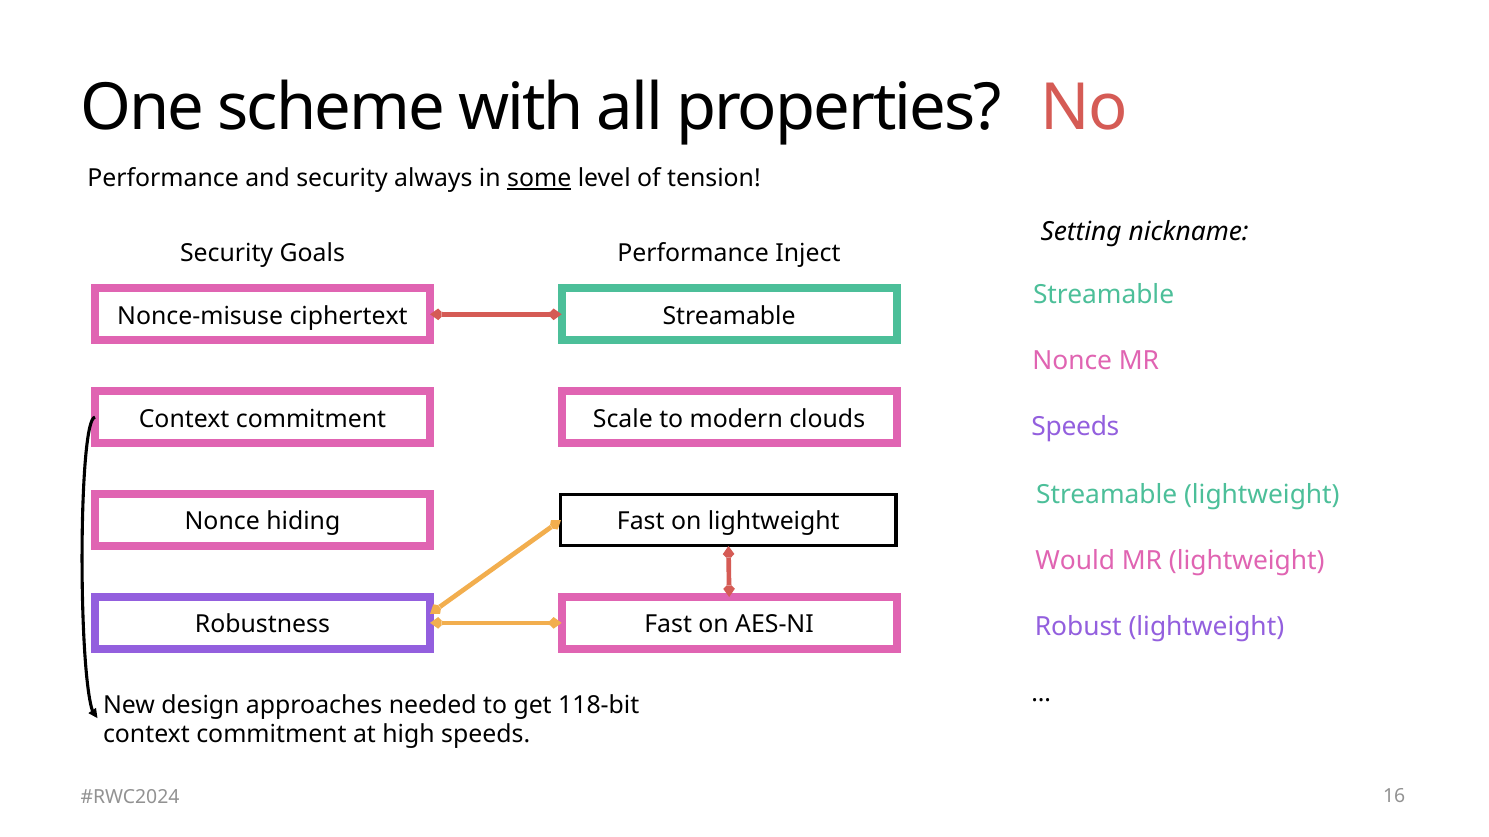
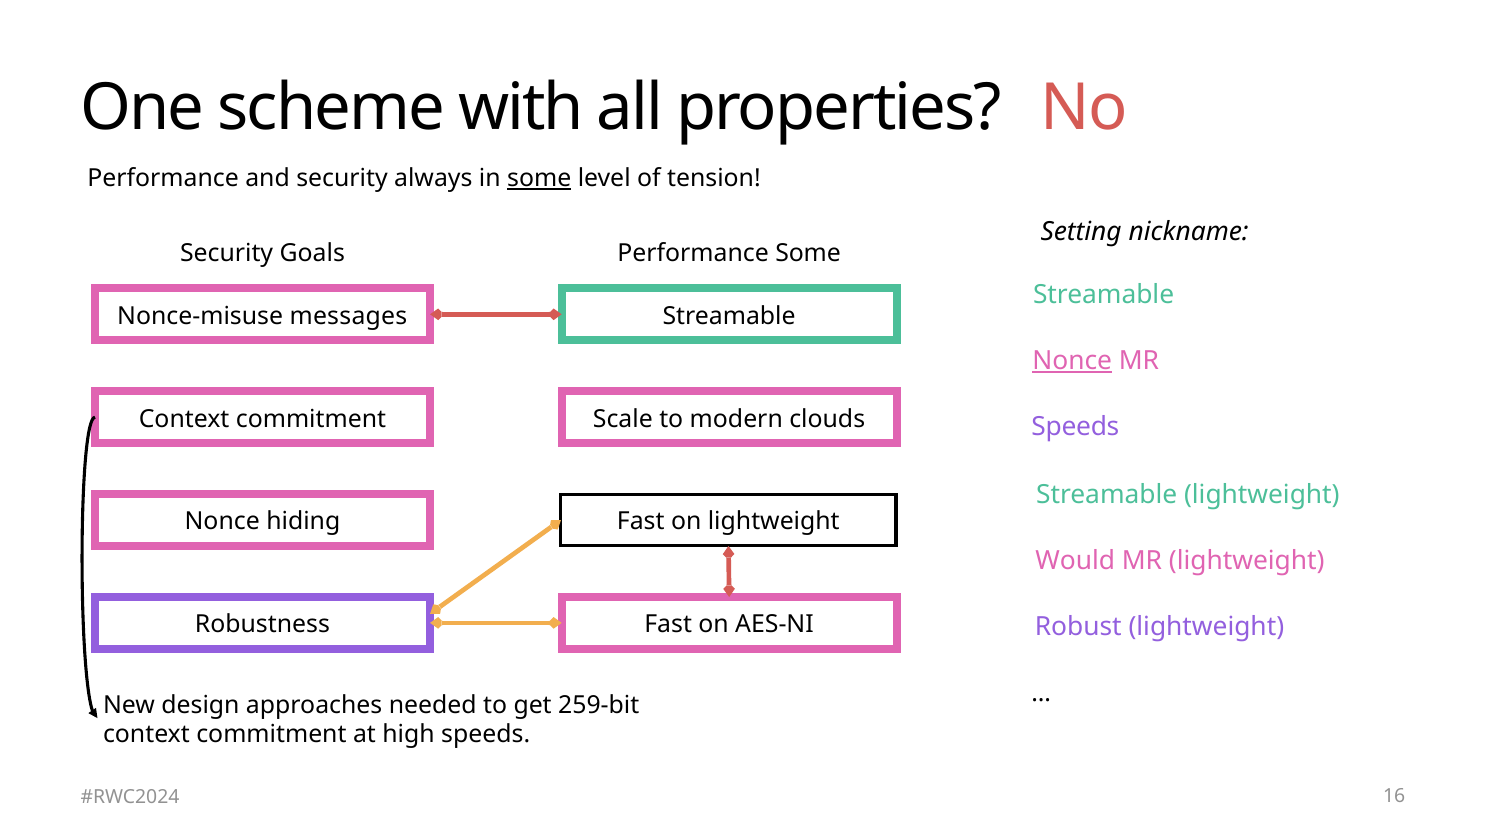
Performance Inject: Inject -> Some
ciphertext: ciphertext -> messages
Nonce at (1072, 361) underline: none -> present
118-bit: 118-bit -> 259-bit
